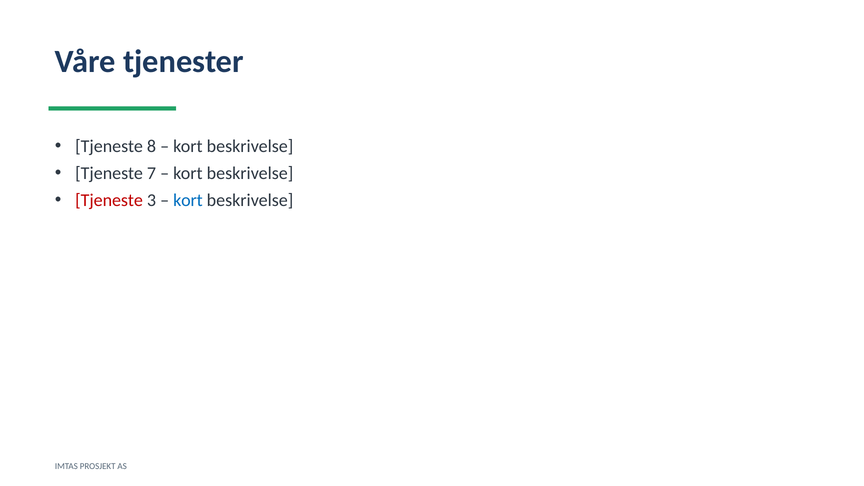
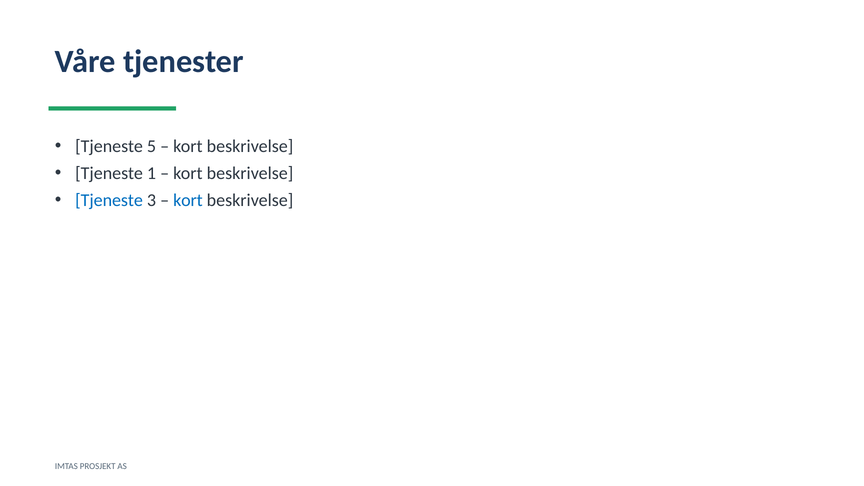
8: 8 -> 5
7: 7 -> 1
Tjeneste at (109, 200) colour: red -> blue
